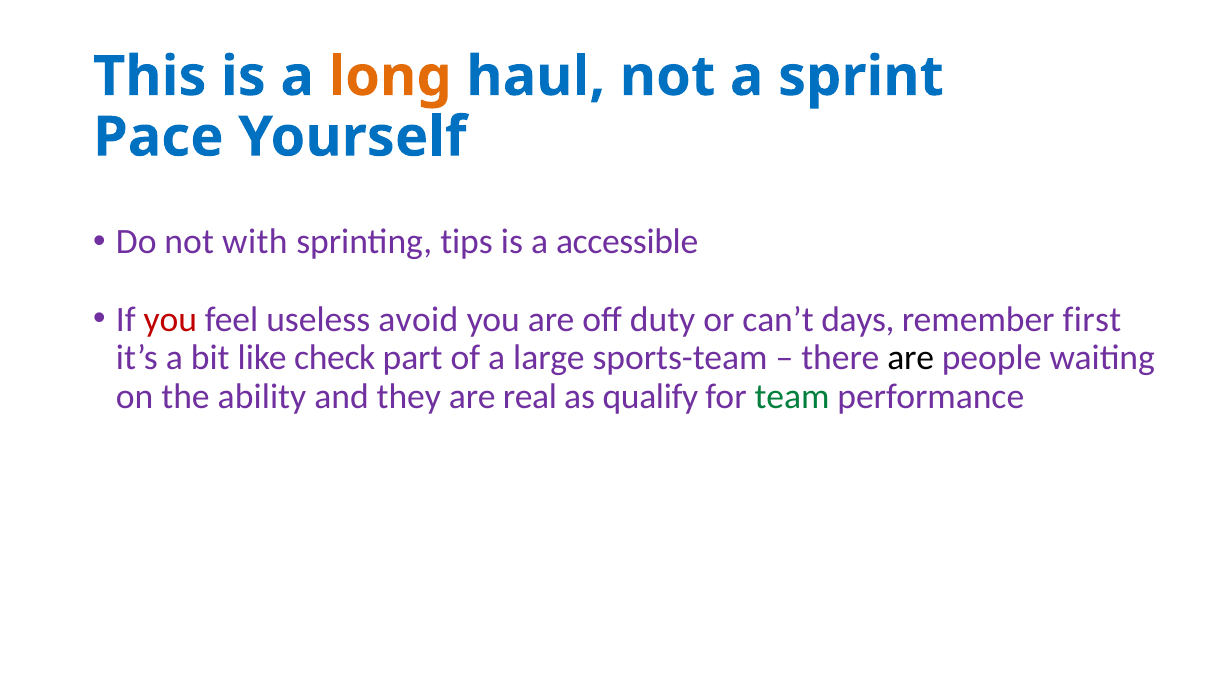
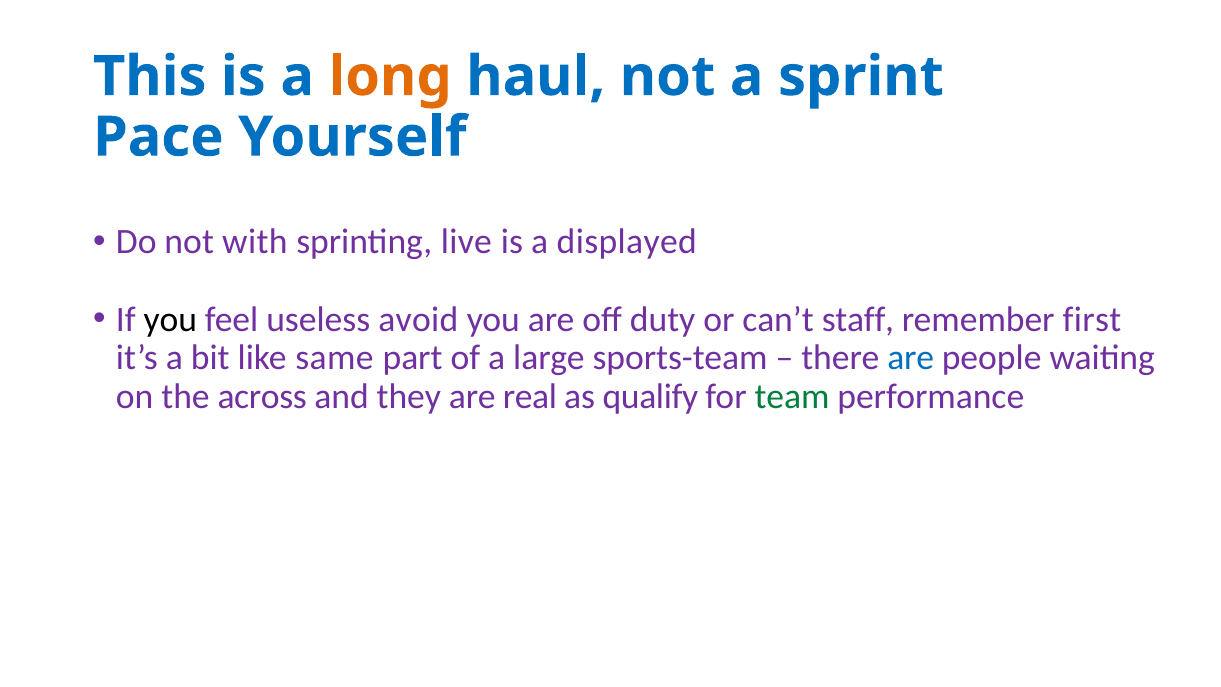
tips: tips -> live
accessible: accessible -> displayed
you at (170, 319) colour: red -> black
days: days -> staff
check: check -> same
are at (911, 358) colour: black -> blue
ability: ability -> across
